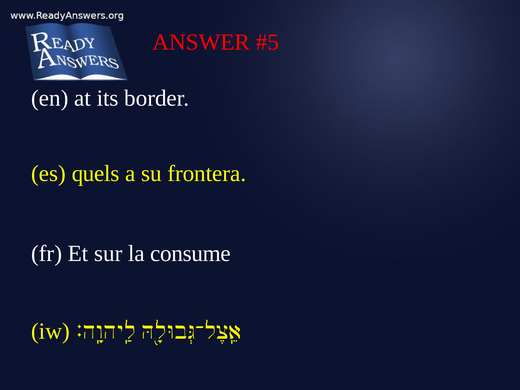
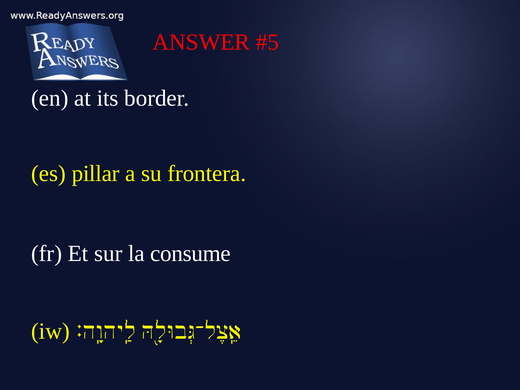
quels: quels -> pillar
